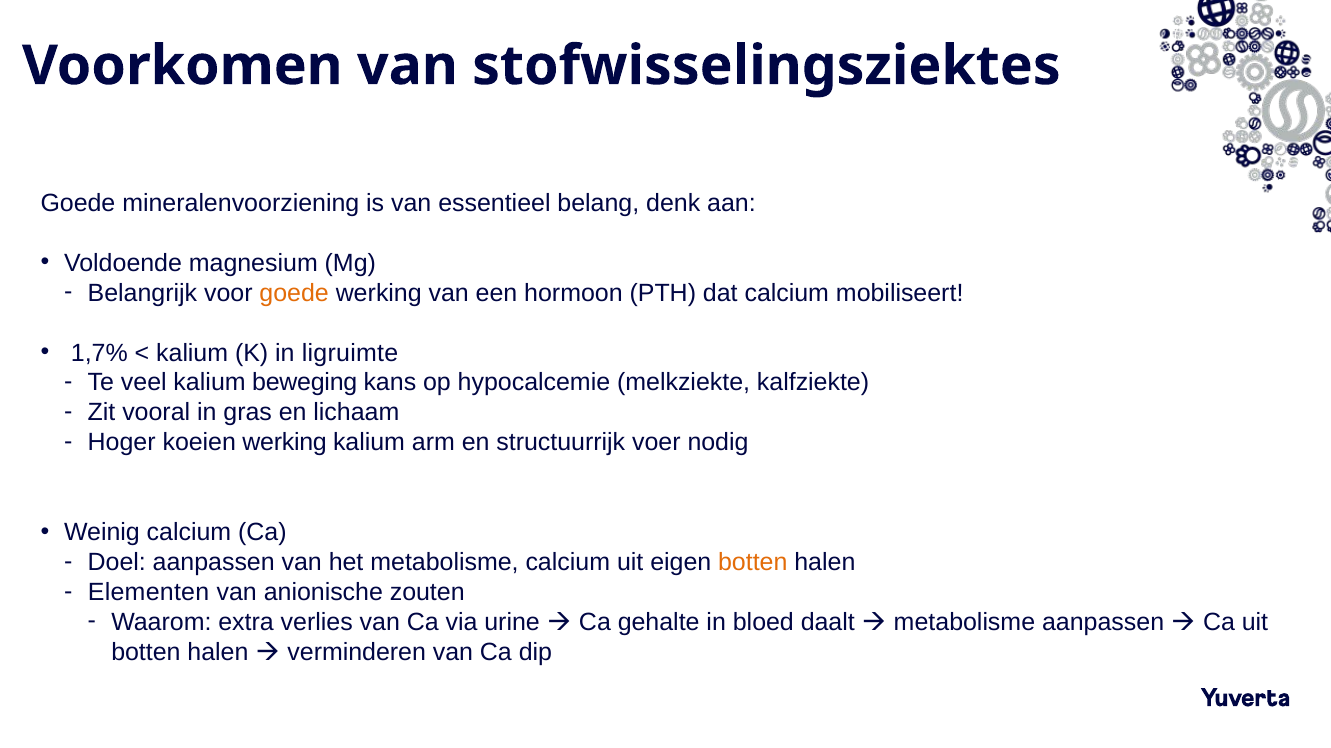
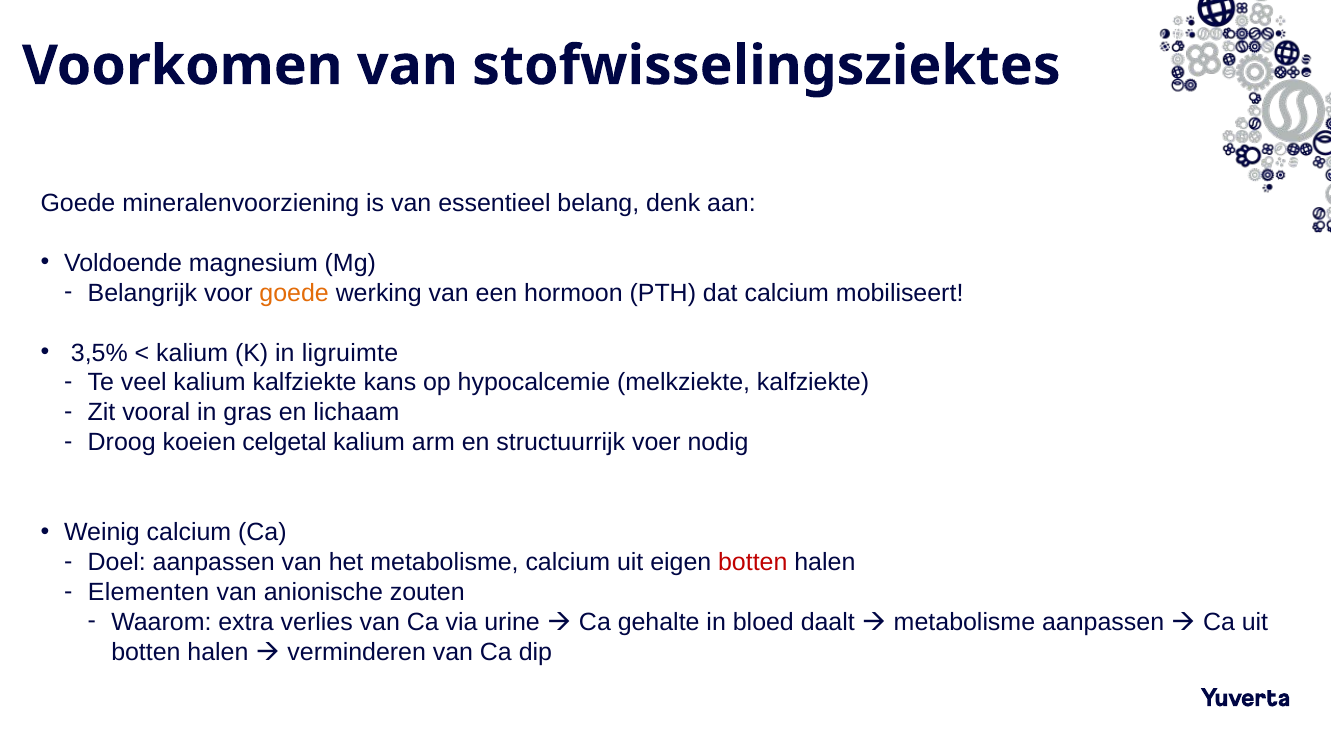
1,7%: 1,7% -> 3,5%
kalium beweging: beweging -> kalfziekte
Hoger: Hoger -> Droog
koeien werking: werking -> celgetal
botten at (753, 563) colour: orange -> red
